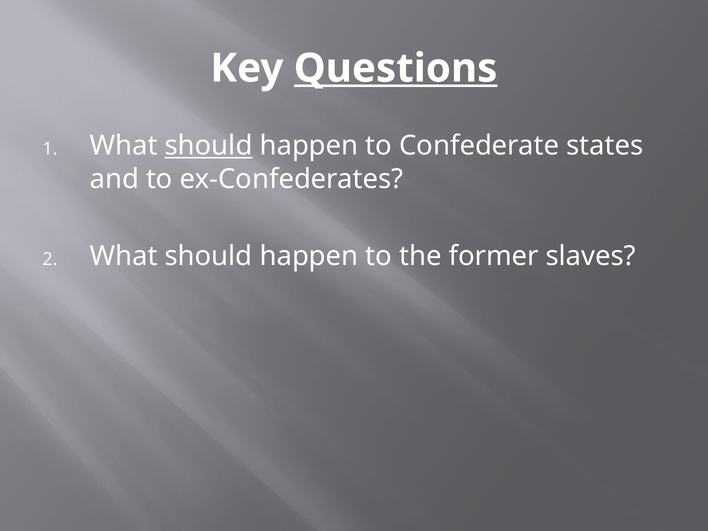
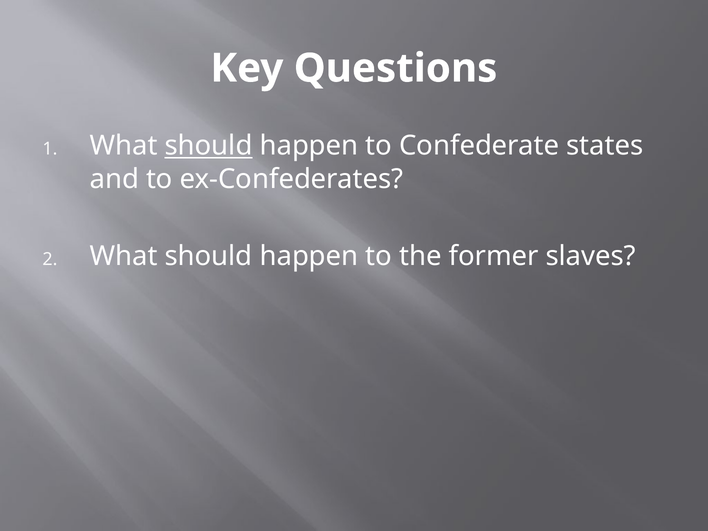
Questions underline: present -> none
